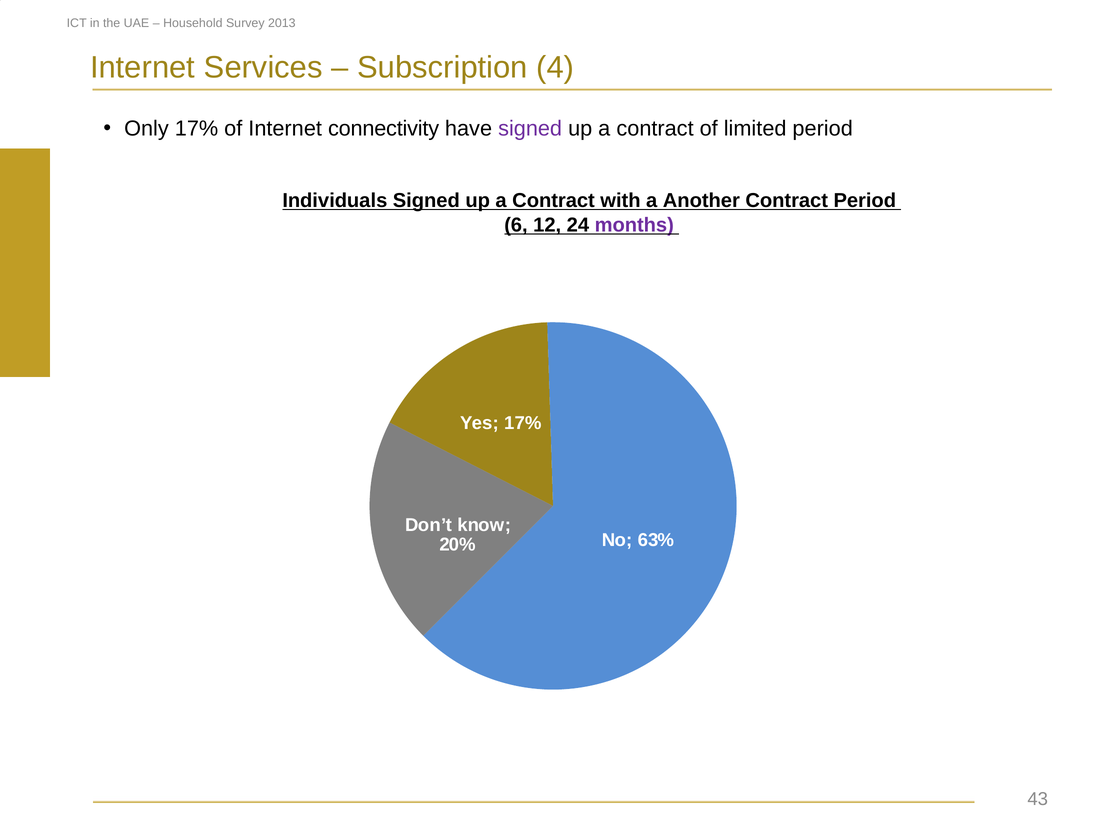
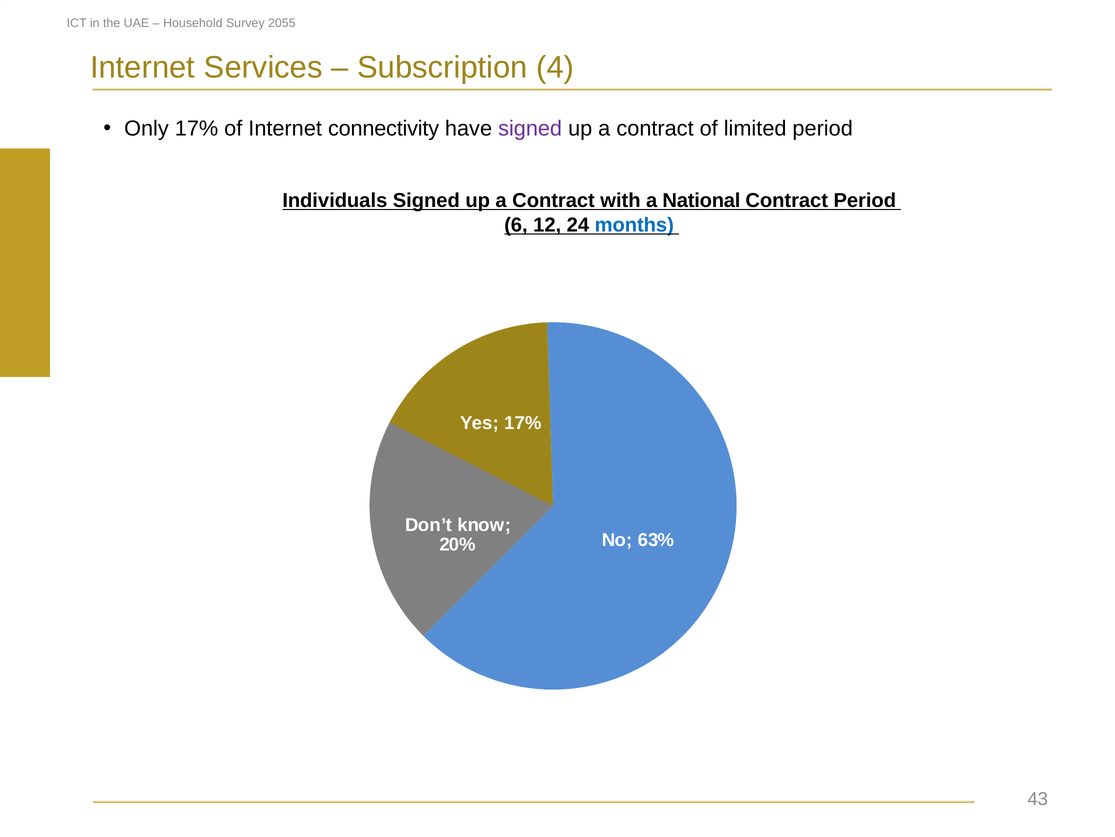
2013: 2013 -> 2055
Another: Another -> National
months colour: purple -> blue
